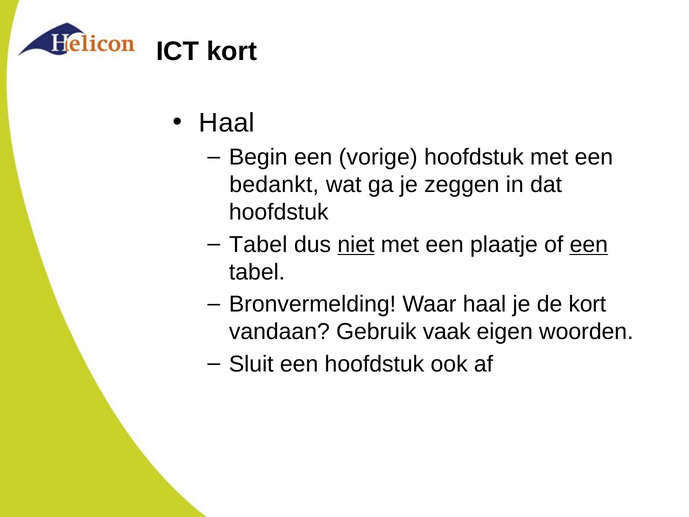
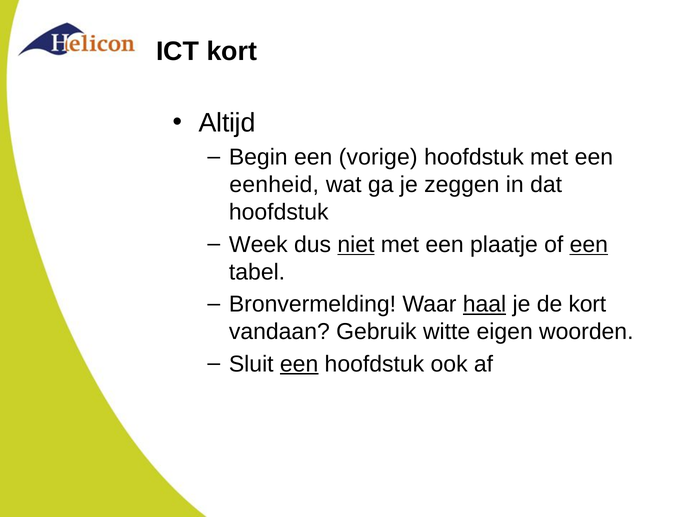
Haal at (227, 123): Haal -> Altijd
bedankt: bedankt -> eenheid
Tabel at (258, 244): Tabel -> Week
haal at (484, 304) underline: none -> present
vaak: vaak -> witte
een at (299, 364) underline: none -> present
